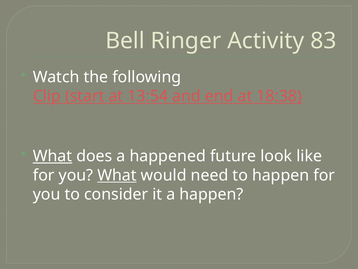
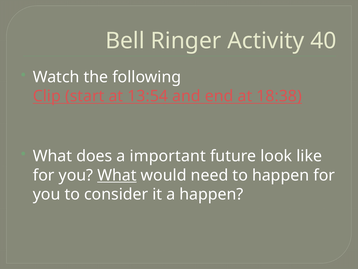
83: 83 -> 40
What at (53, 156) underline: present -> none
happened: happened -> important
